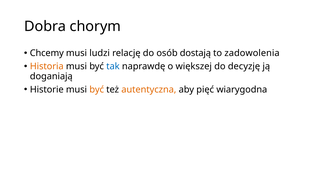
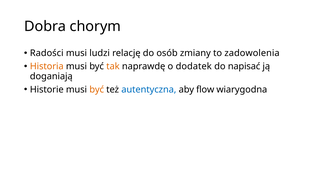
Chcemy: Chcemy -> Radości
dostają: dostają -> zmiany
tak colour: blue -> orange
większej: większej -> dodatek
decyzję: decyzję -> napisać
autentyczna colour: orange -> blue
pięć: pięć -> flow
